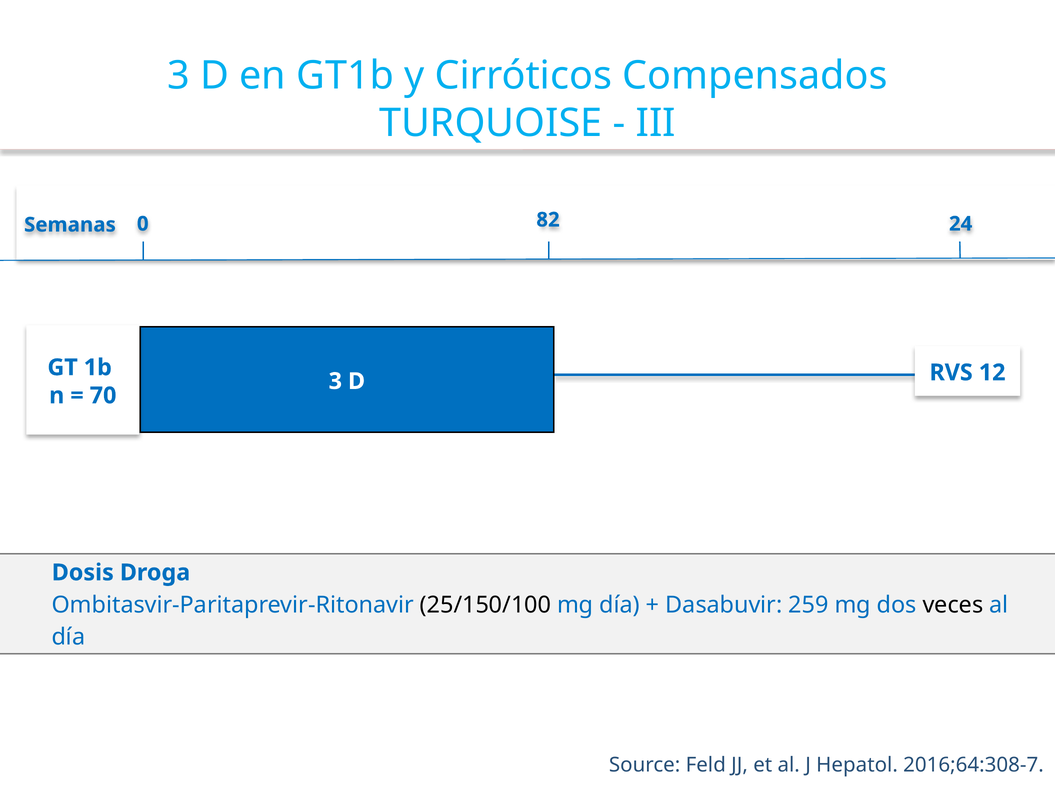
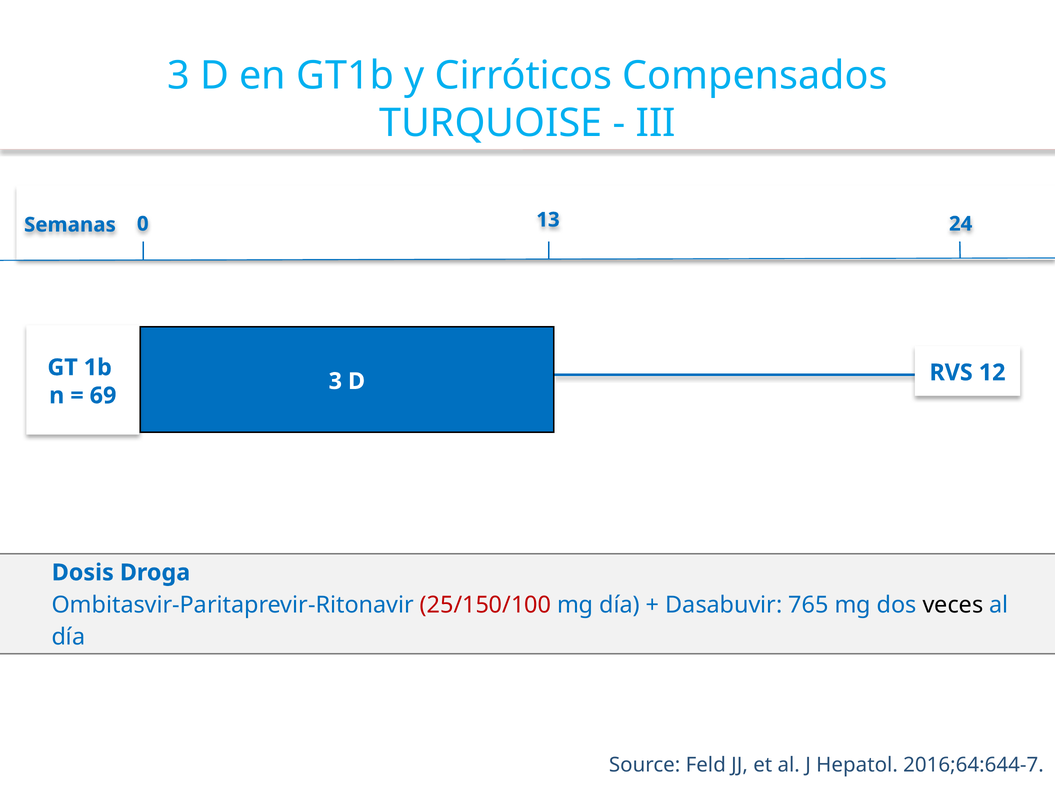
82: 82 -> 13
70: 70 -> 69
25/150/100 colour: black -> red
259: 259 -> 765
2016;64:308-7: 2016;64:308-7 -> 2016;64:644-7
